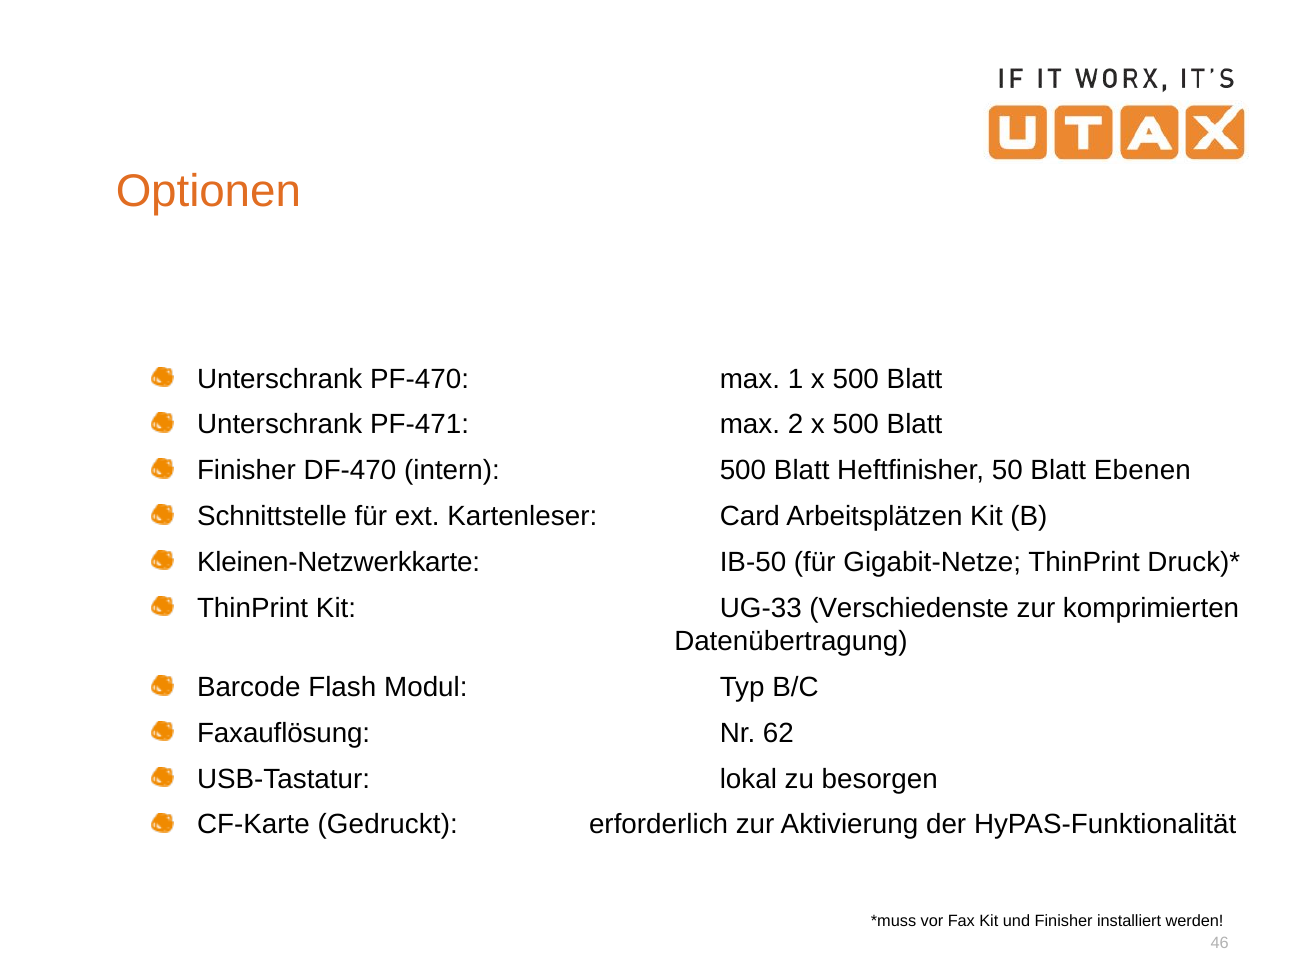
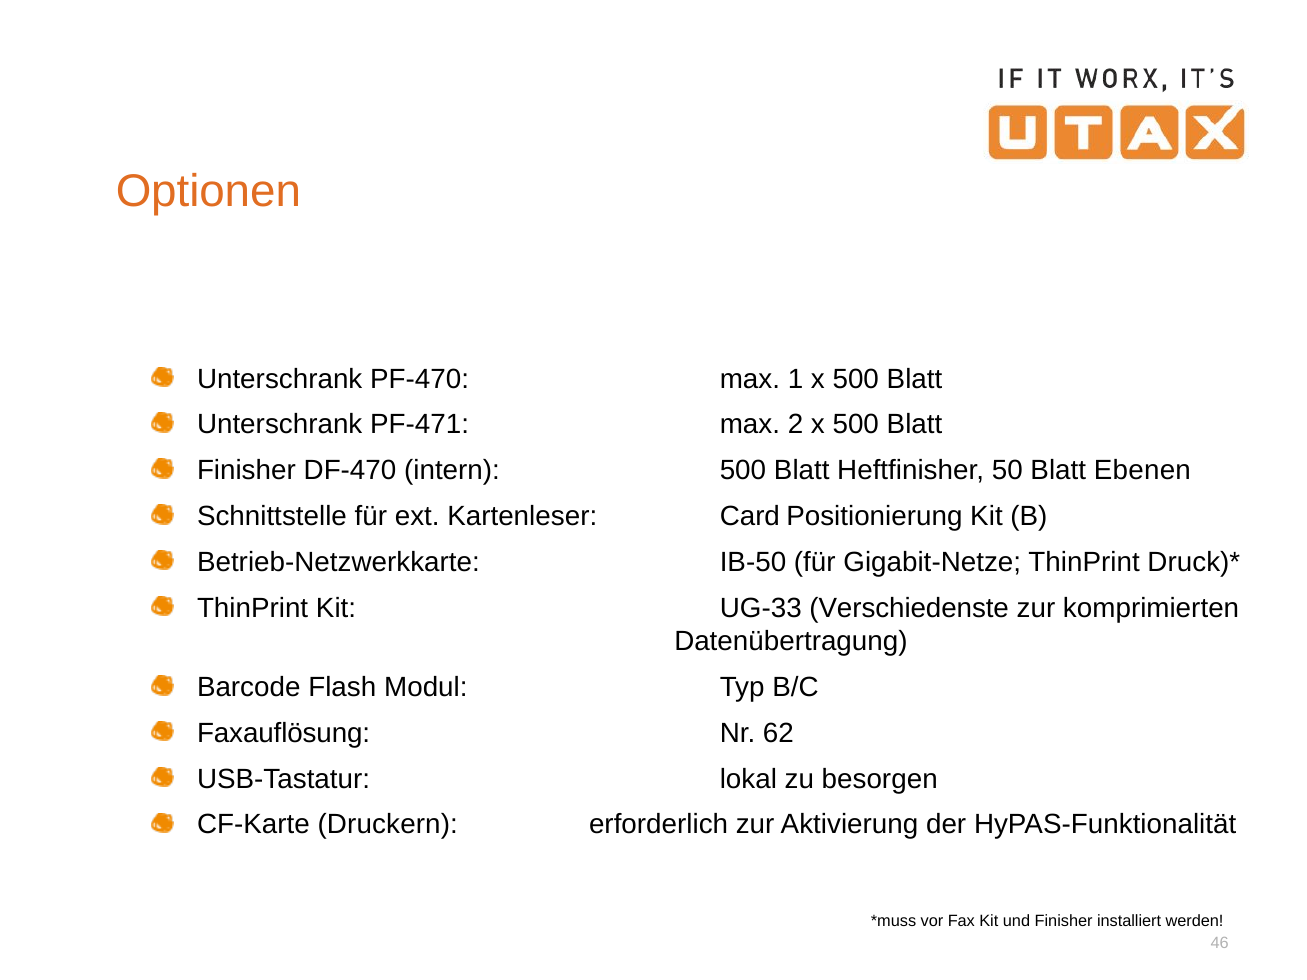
Arbeitsplätzen: Arbeitsplätzen -> Positionierung
Kleinen-Netzwerkkarte: Kleinen-Netzwerkkarte -> Betrieb-Netzwerkkarte
Gedruckt: Gedruckt -> Druckern
